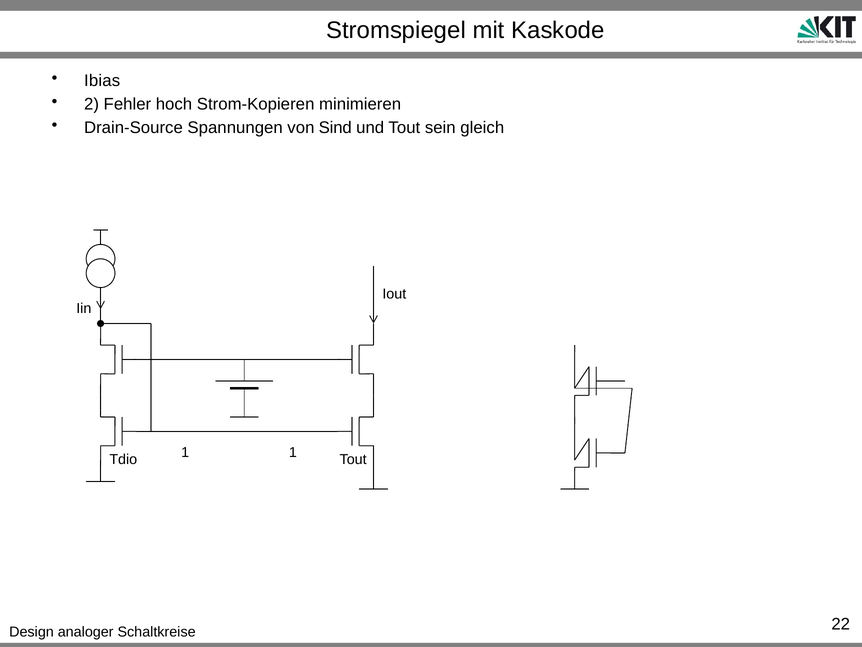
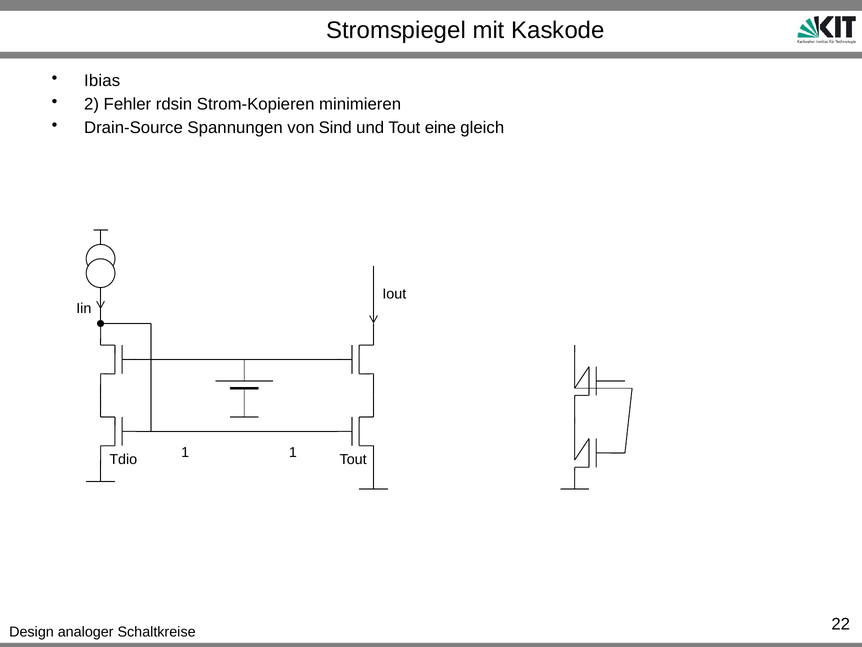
hoch: hoch -> rdsin
sein: sein -> eine
